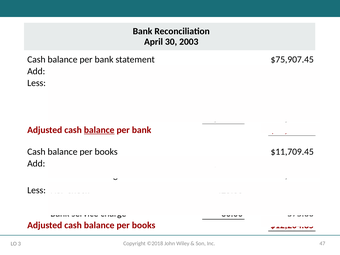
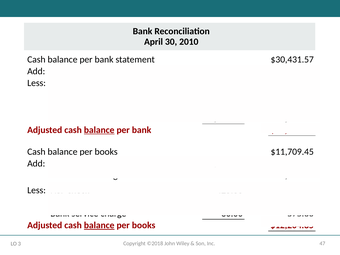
2003: 2003 -> 2010
$75,907.45: $75,907.45 -> $30,431.57
balance at (99, 225) underline: none -> present
